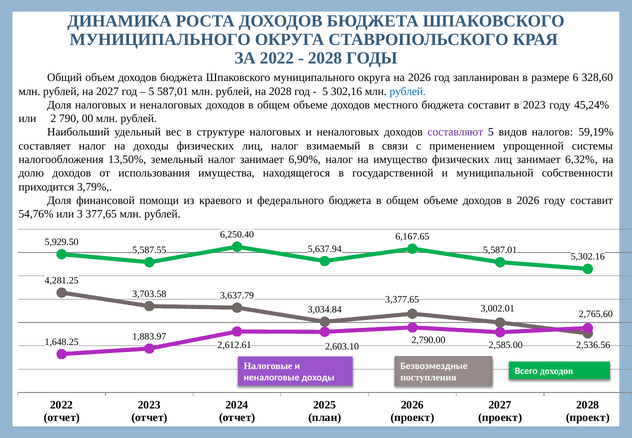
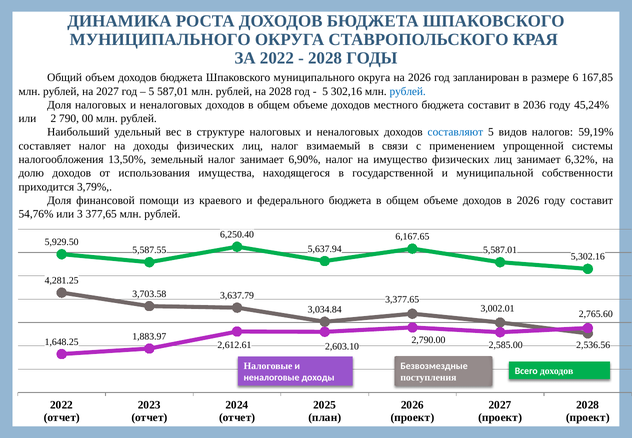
328,60: 328,60 -> 167,85
в 2023: 2023 -> 2036
составляют colour: purple -> blue
